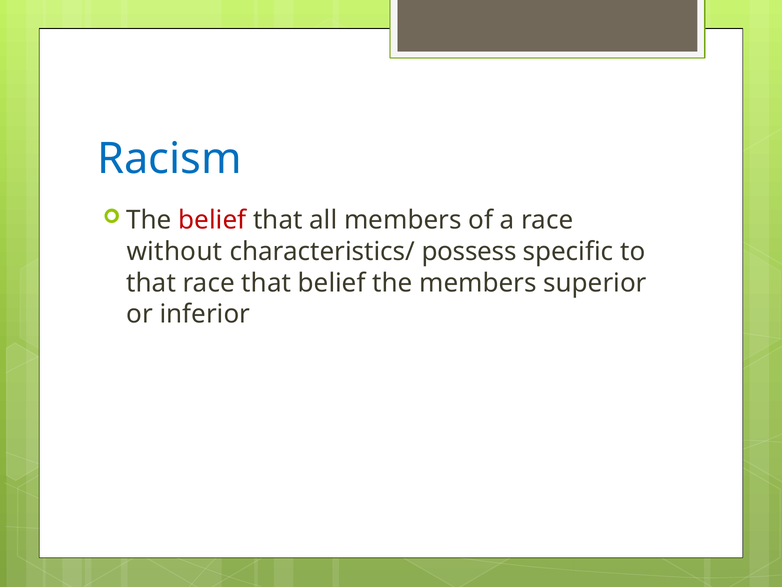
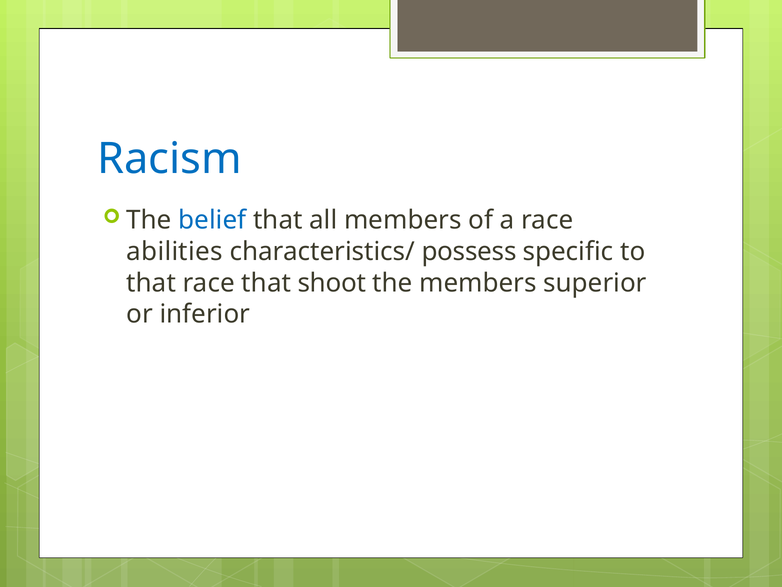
belief at (212, 220) colour: red -> blue
without: without -> abilities
that belief: belief -> shoot
